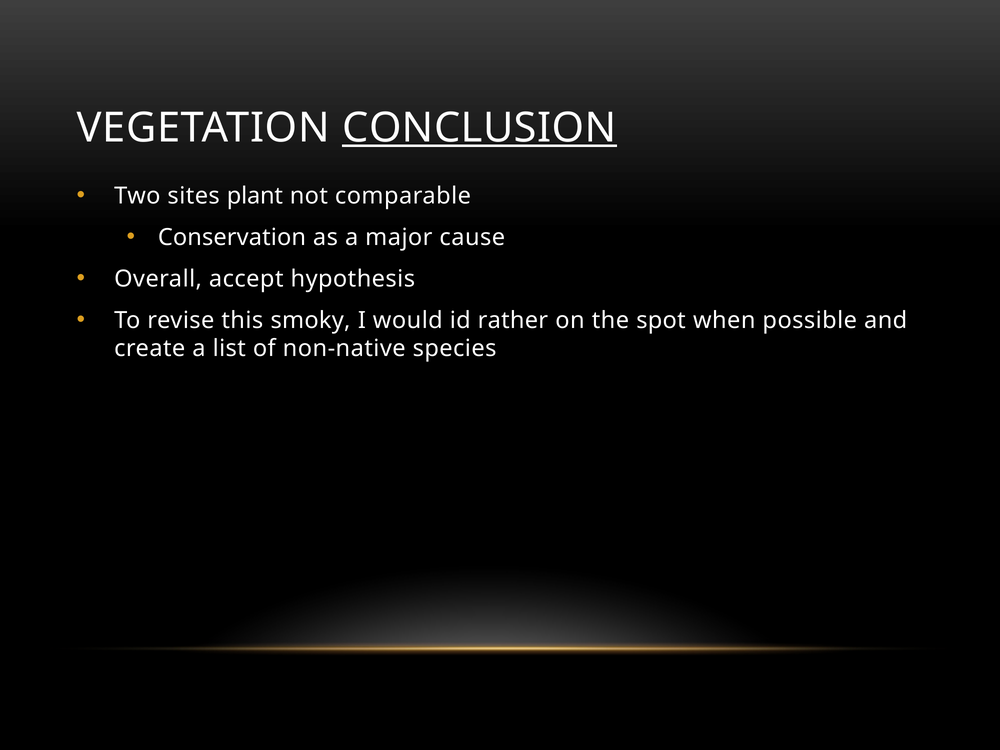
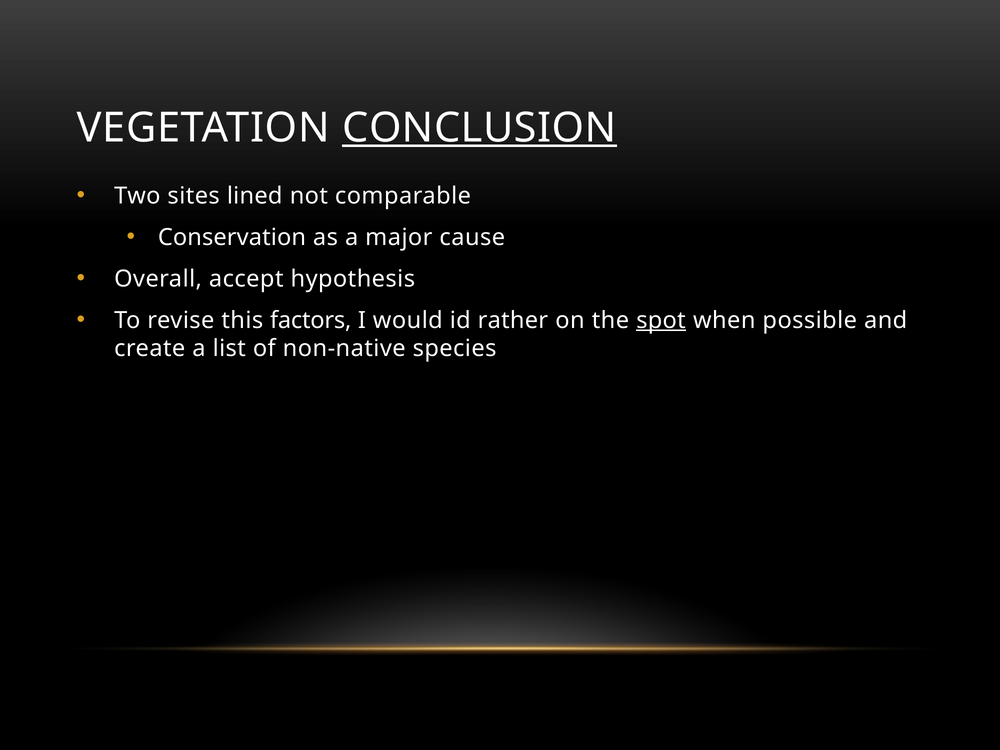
plant: plant -> lined
smoky: smoky -> factors
spot underline: none -> present
